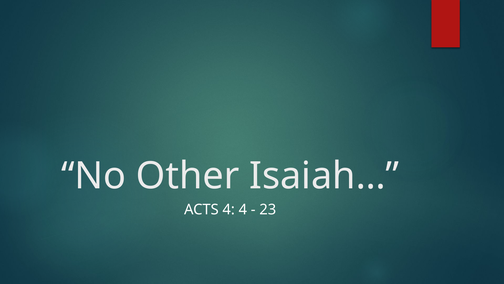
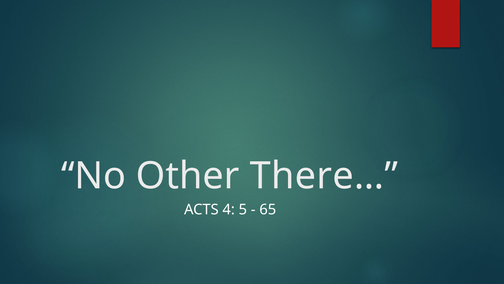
Isaiah…: Isaiah… -> There…
4 4: 4 -> 5
23: 23 -> 65
